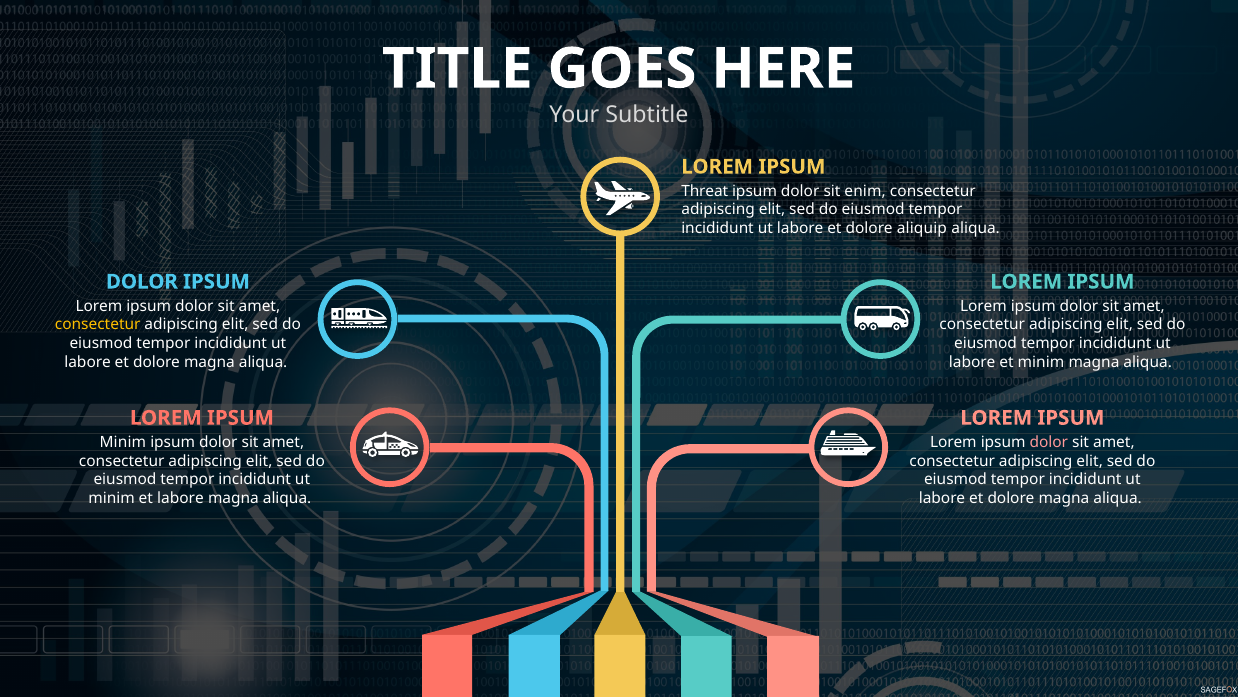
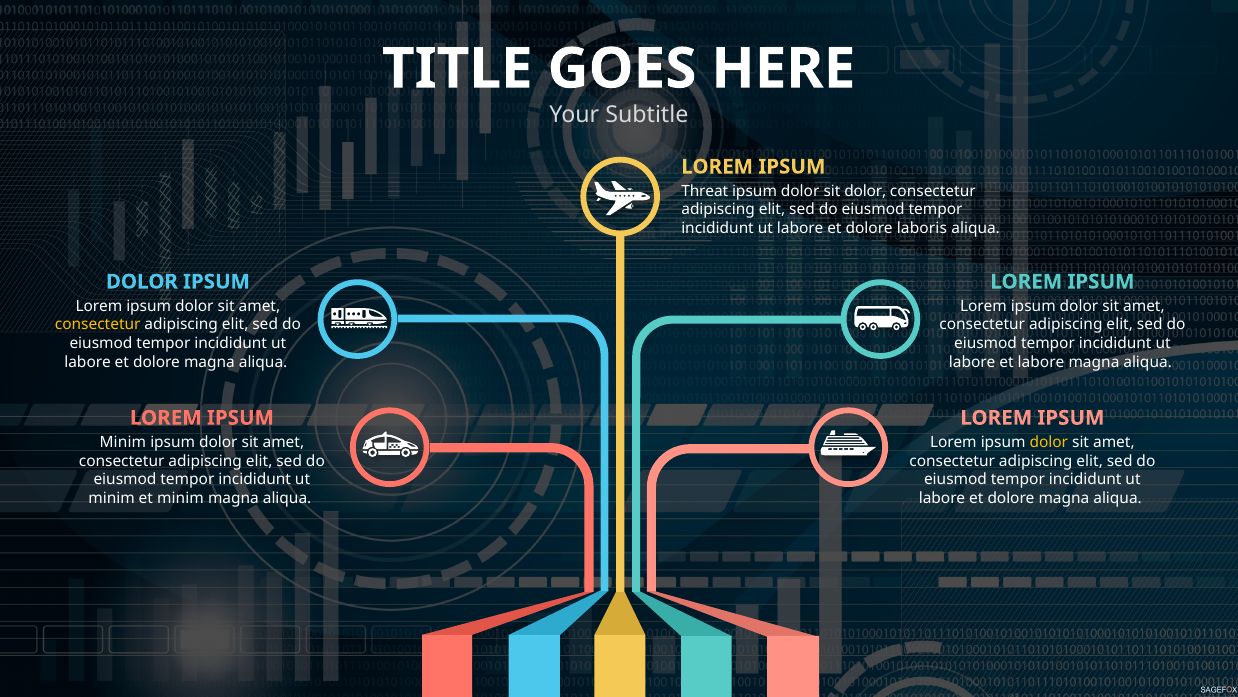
sit enim: enim -> dolor
aliquip: aliquip -> laboris
et minim: minim -> labore
dolor at (1049, 442) colour: pink -> yellow
et labore: labore -> minim
